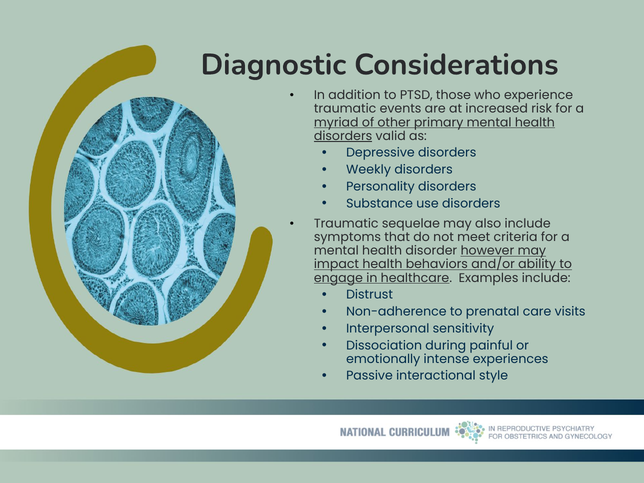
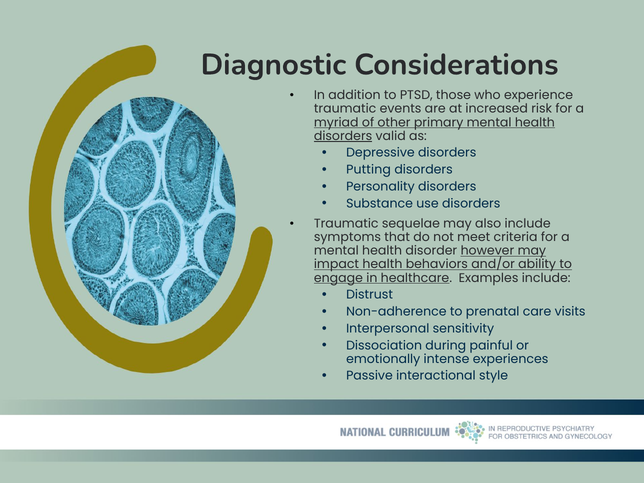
Weekly: Weekly -> Putting
